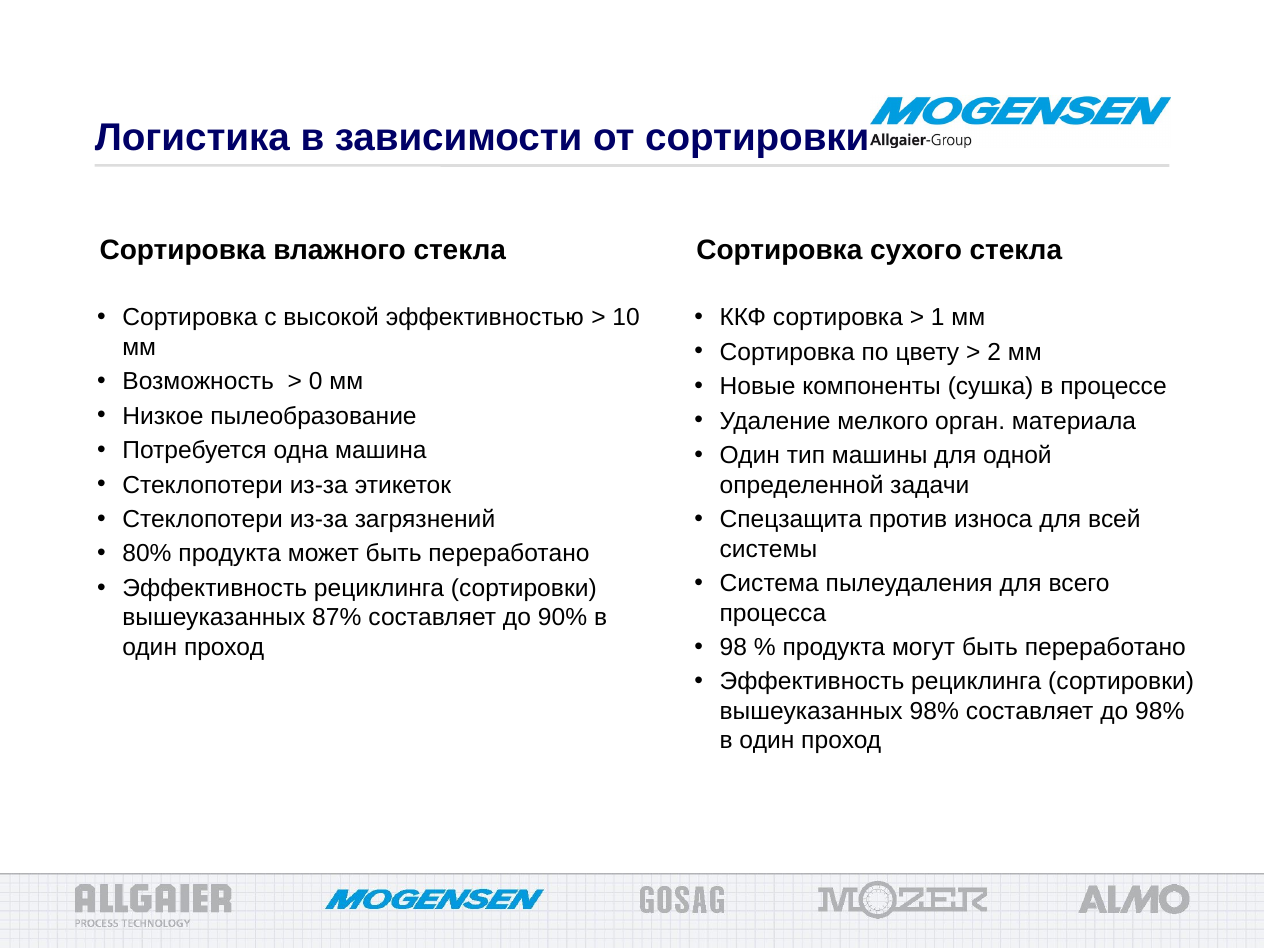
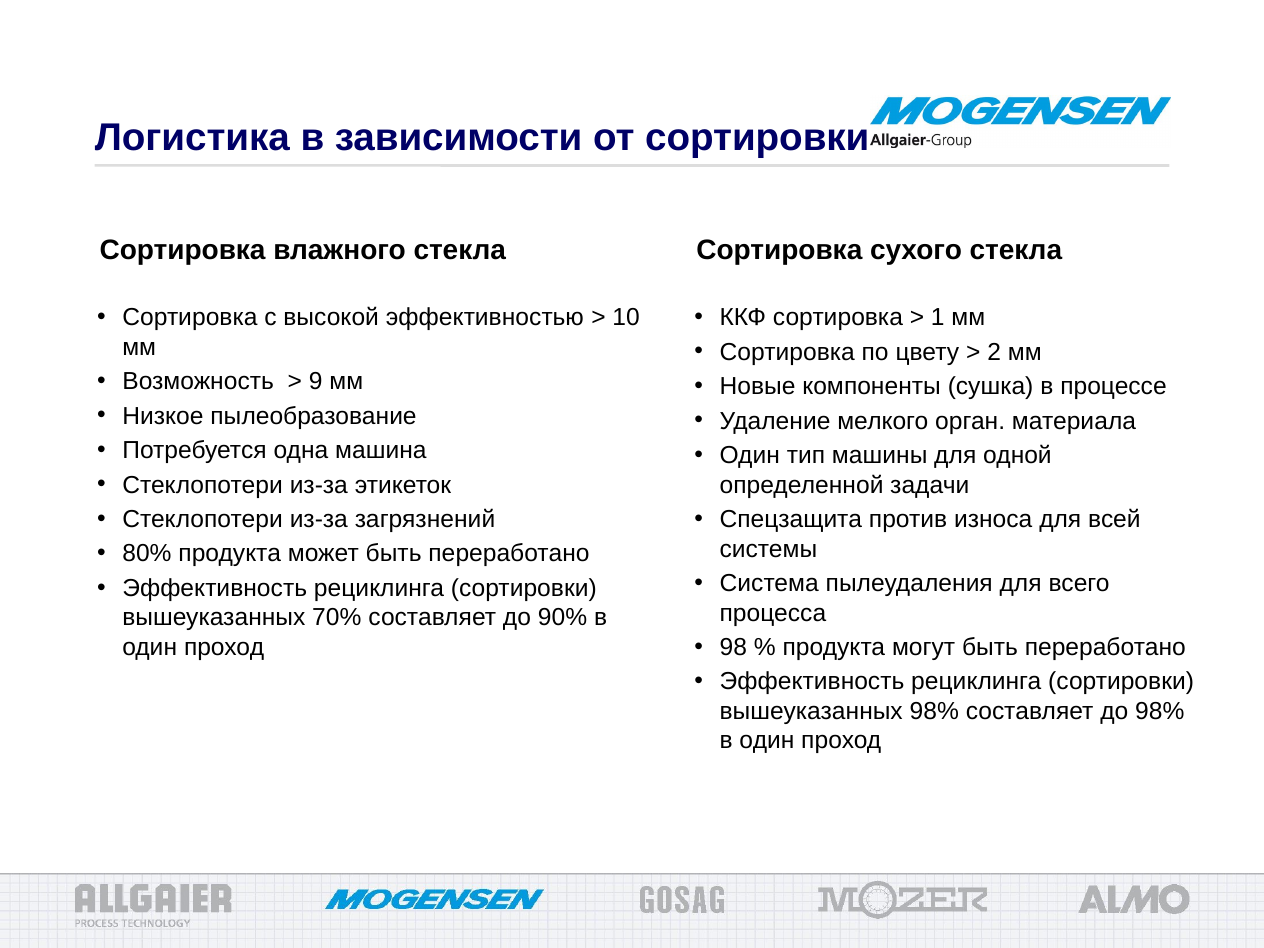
0: 0 -> 9
87%: 87% -> 70%
